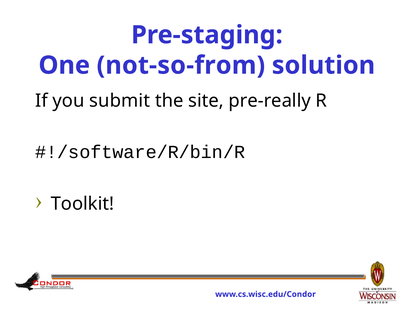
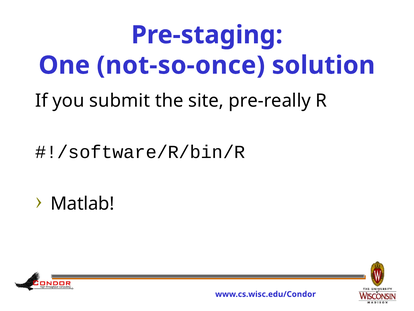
not-so-from: not-so-from -> not-so-once
Toolkit: Toolkit -> Matlab
